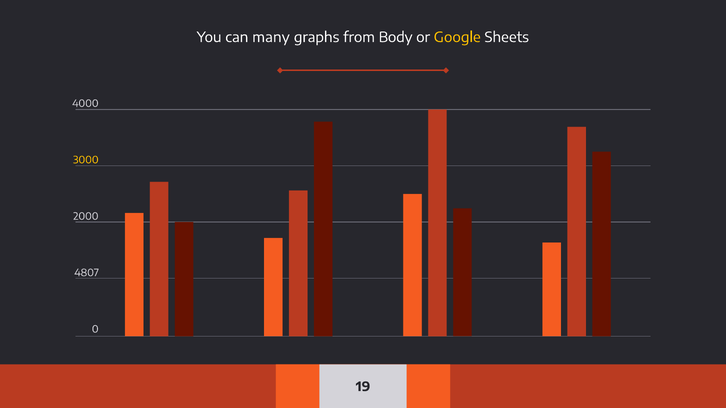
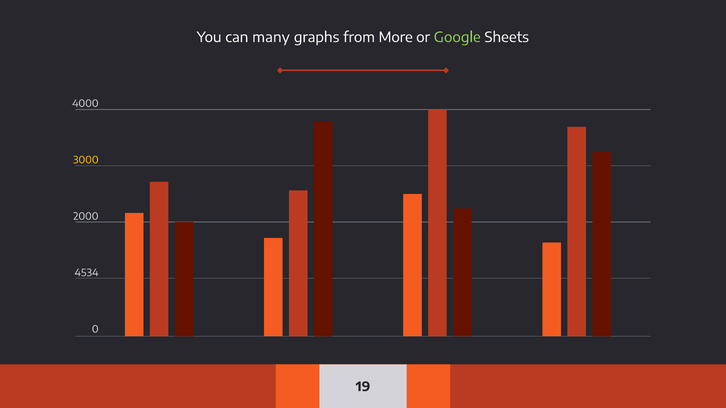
Body: Body -> More
Google colour: yellow -> light green
4807: 4807 -> 4534
